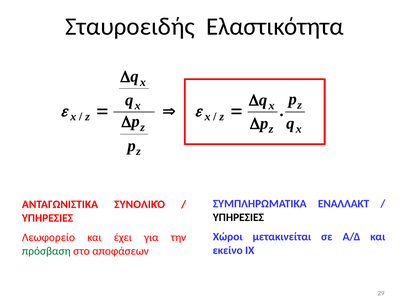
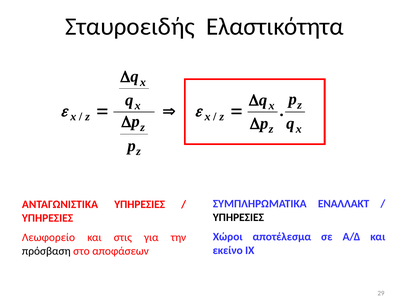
ΑΝΤΑΓΩΝΙΣΤΙΚΑ ΣΥΝΟΛΙΚΌ: ΣΥΝΟΛΙΚΌ -> ΥΠΗΡΕΣΙΕΣ
μετακινείται: μετακινείται -> αποτέλεσμα
έχει: έχει -> στις
πρόσβαση colour: green -> black
